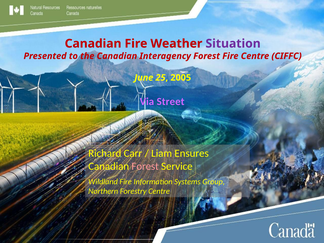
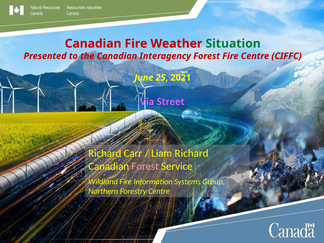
Situation at (233, 44) colour: purple -> green
2005: 2005 -> 2021
Liam Ensures: Ensures -> Richard
